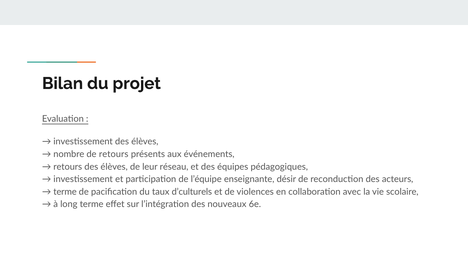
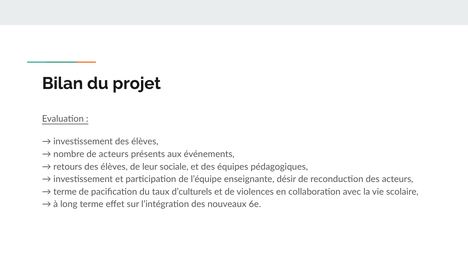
de retours: retours -> acteurs
réseau: réseau -> sociale
